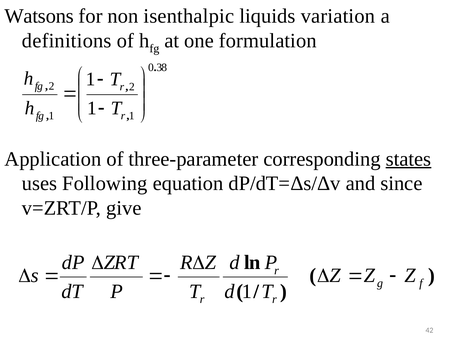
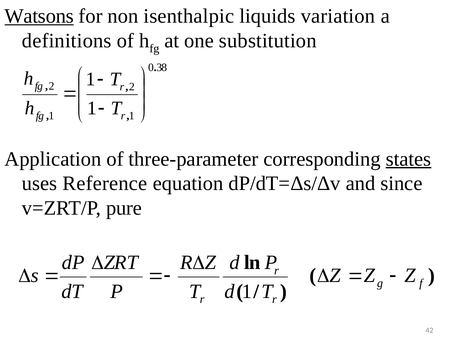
Watsons underline: none -> present
formulation: formulation -> substitution
Following: Following -> Reference
give: give -> pure
